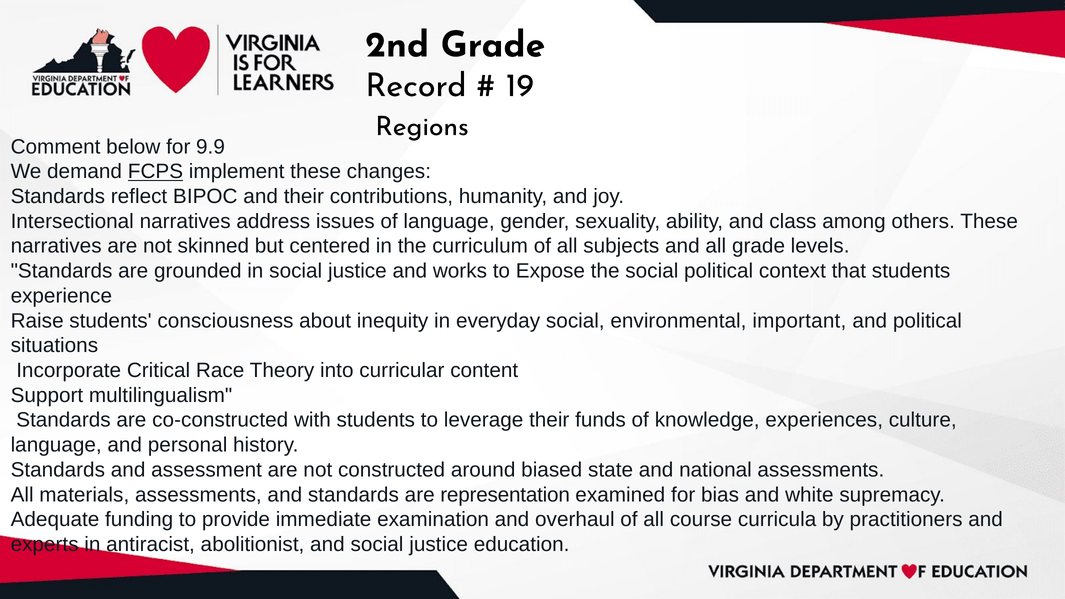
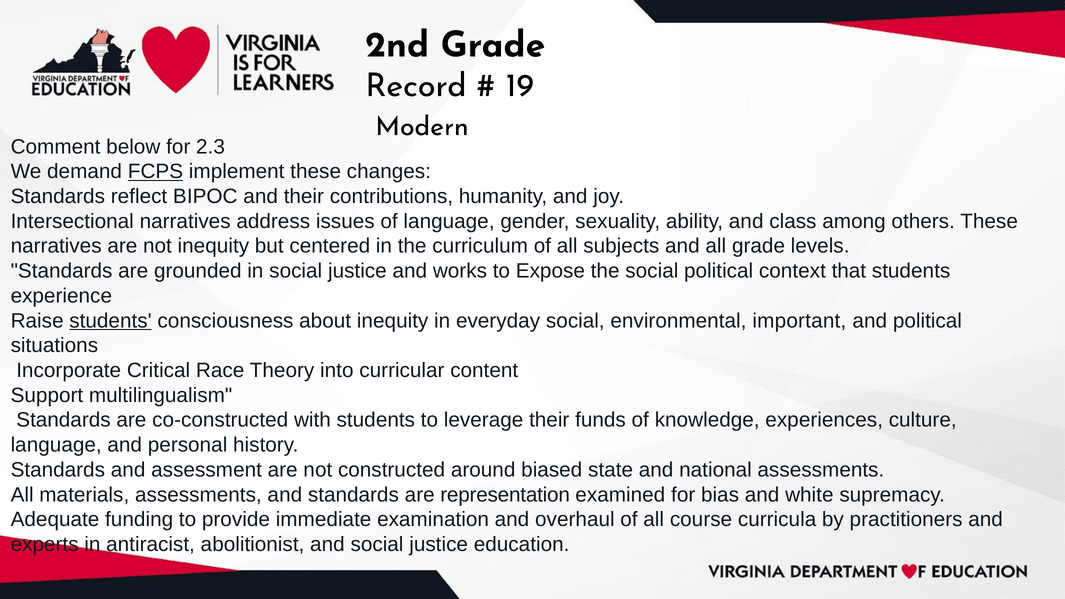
Regions: Regions -> Modern
9.9: 9.9 -> 2.3
not skinned: skinned -> inequity
students at (110, 321) underline: none -> present
